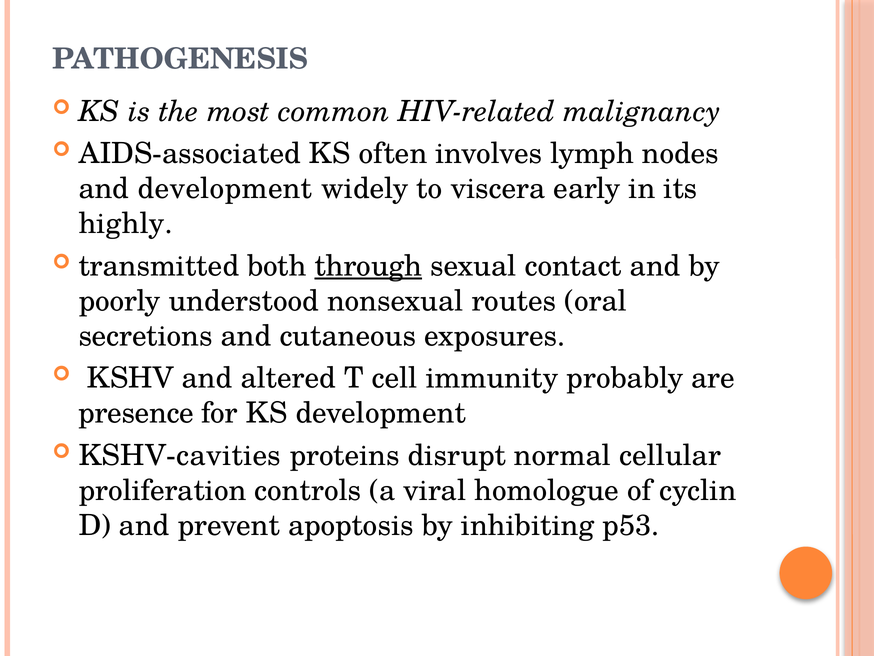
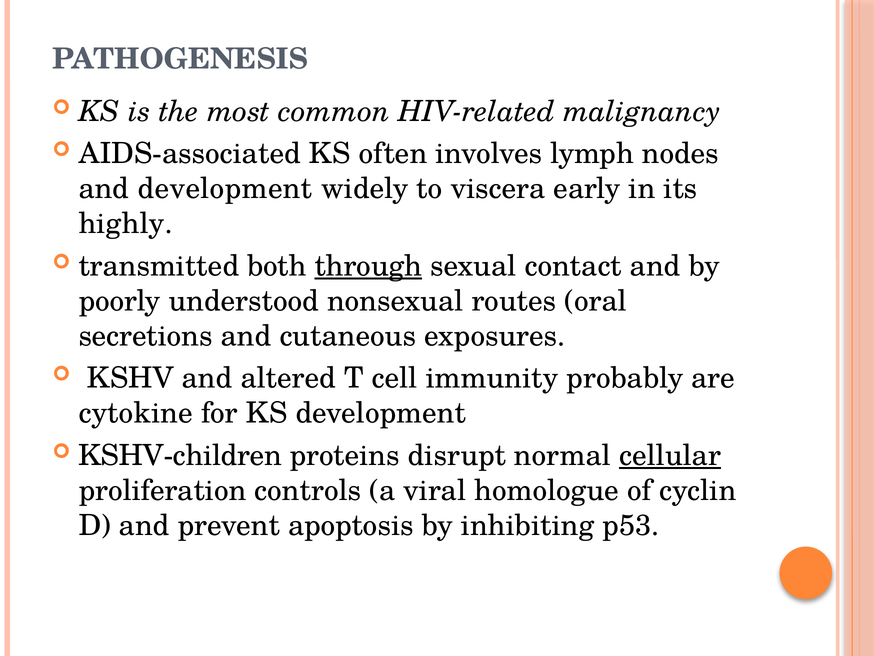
presence: presence -> cytokine
KSHV-cavities: KSHV-cavities -> KSHV-children
cellular underline: none -> present
